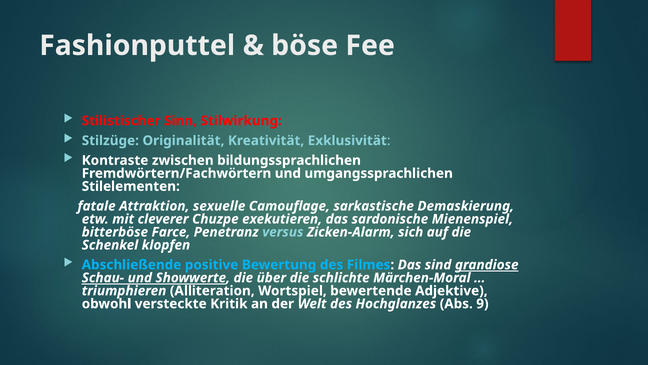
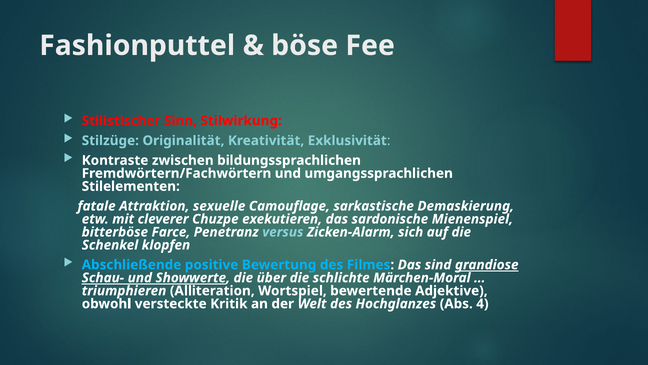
9: 9 -> 4
